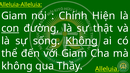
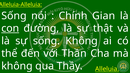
Giam at (14, 16): Giam -> Sống
Hiện: Hiện -> Gian
Không at (82, 41) underline: present -> none
với Giam: Giam -> Thần
